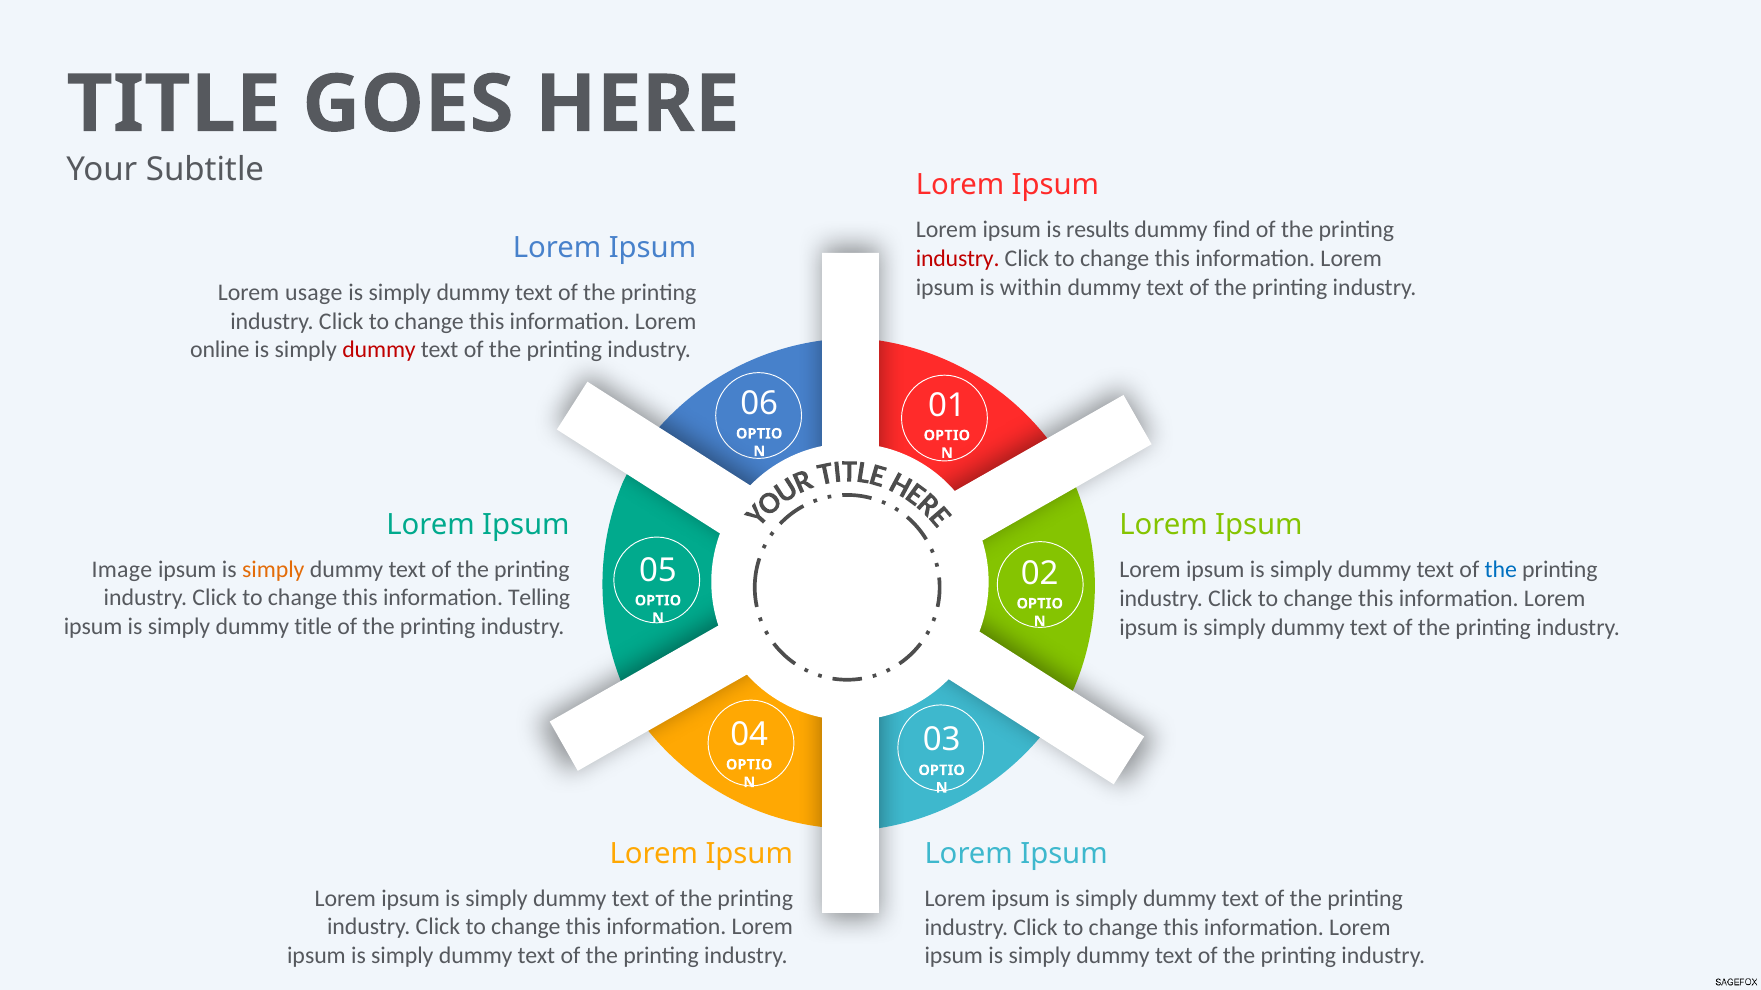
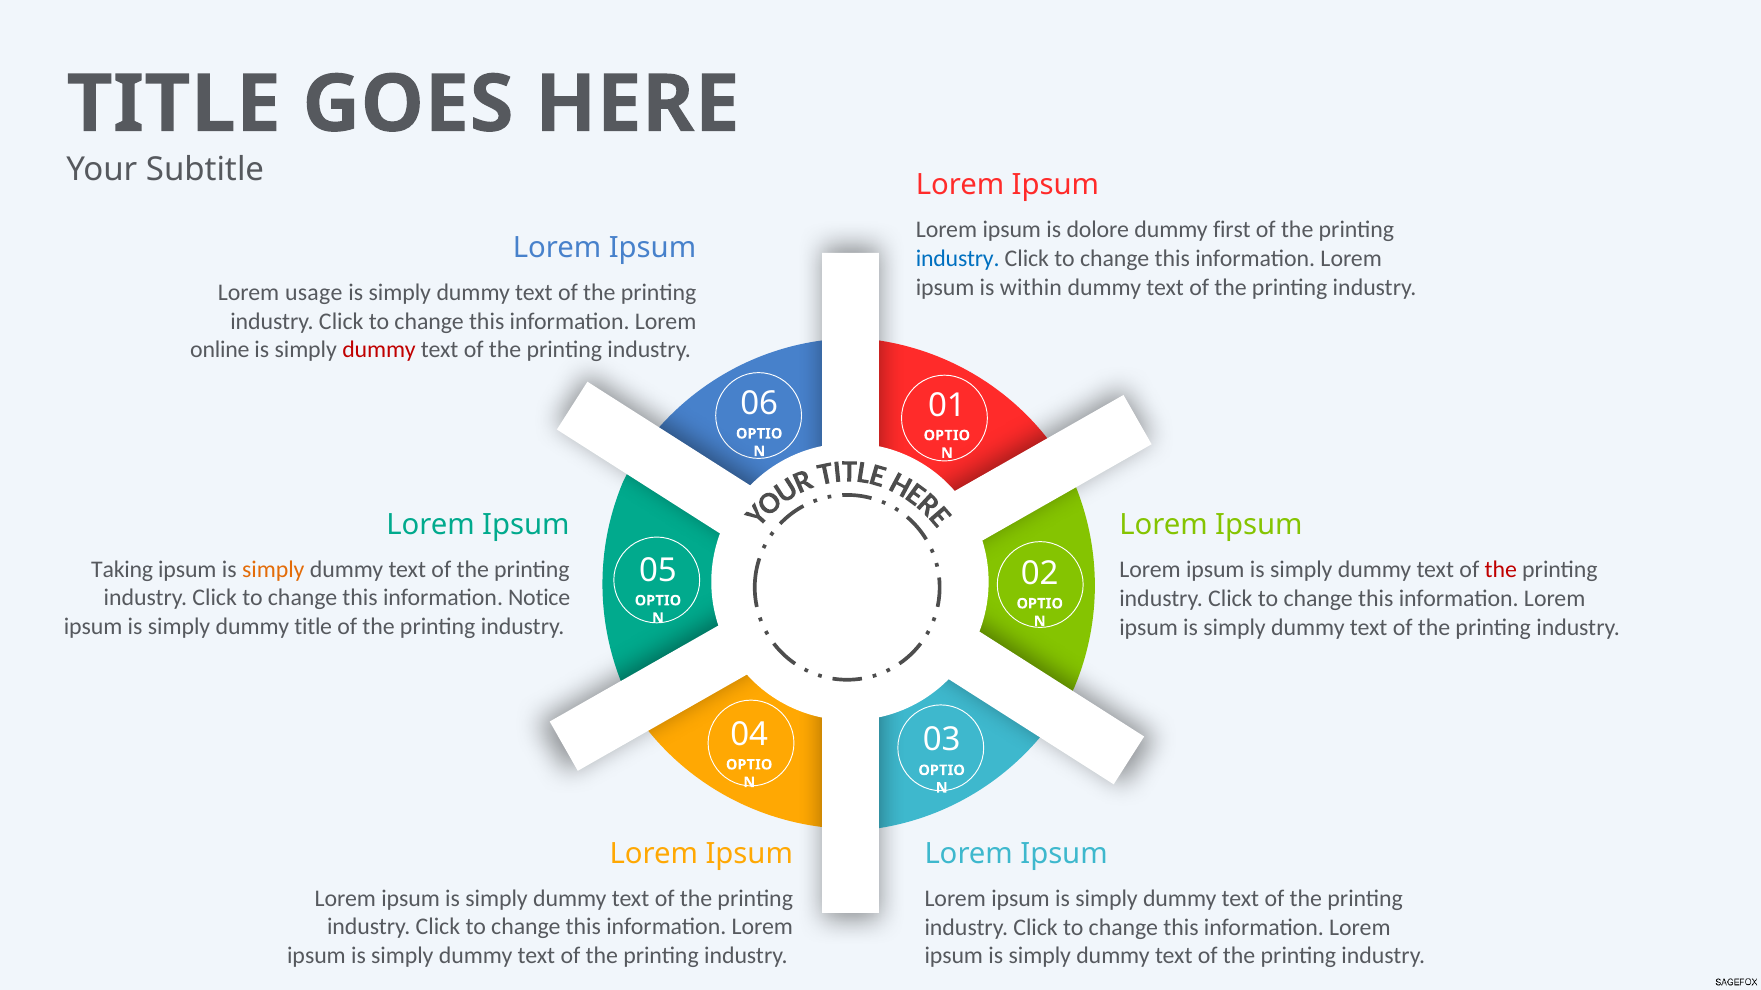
results: results -> dolore
find: find -> first
industry at (958, 259) colour: red -> blue
Image: Image -> Taking
the at (1501, 570) colour: blue -> red
Telling: Telling -> Notice
